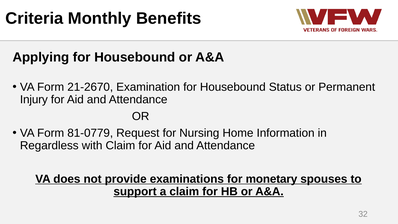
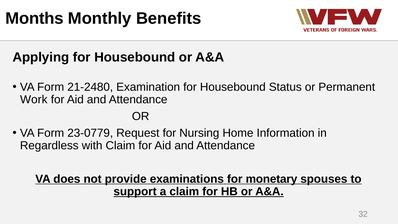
Criteria: Criteria -> Months
21-2670: 21-2670 -> 21-2480
Injury: Injury -> Work
81-0779: 81-0779 -> 23-0779
